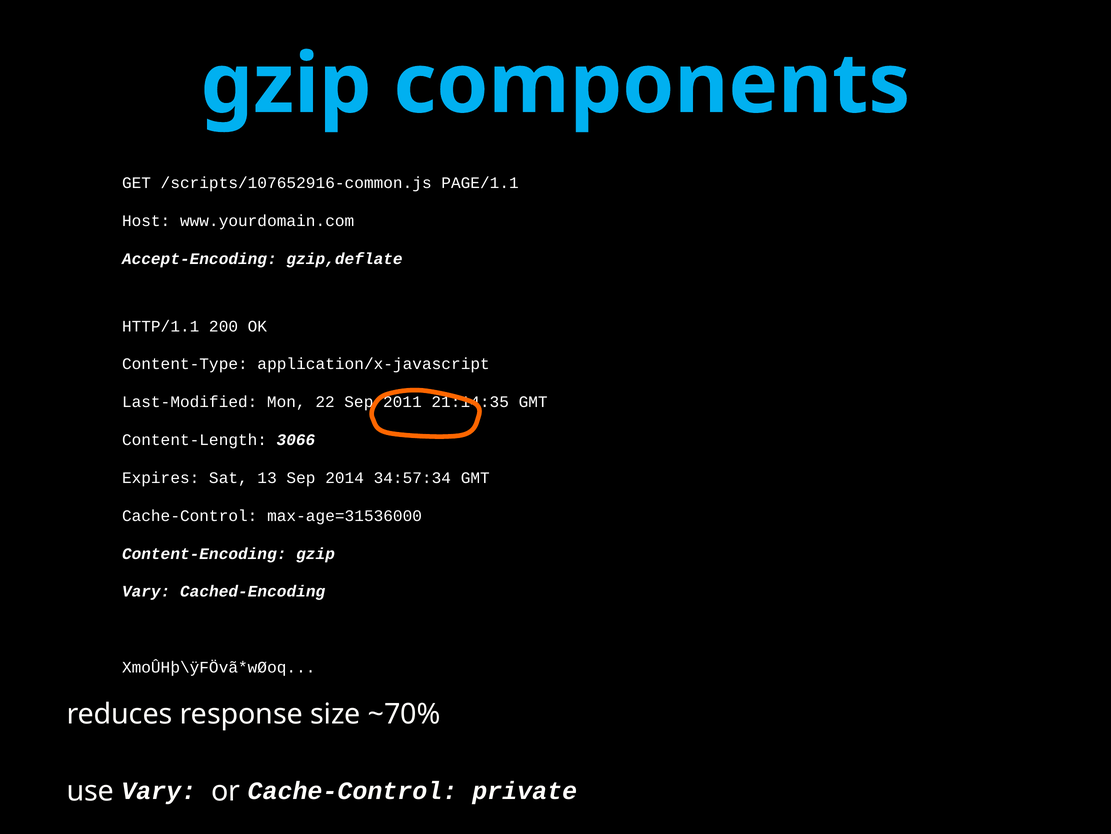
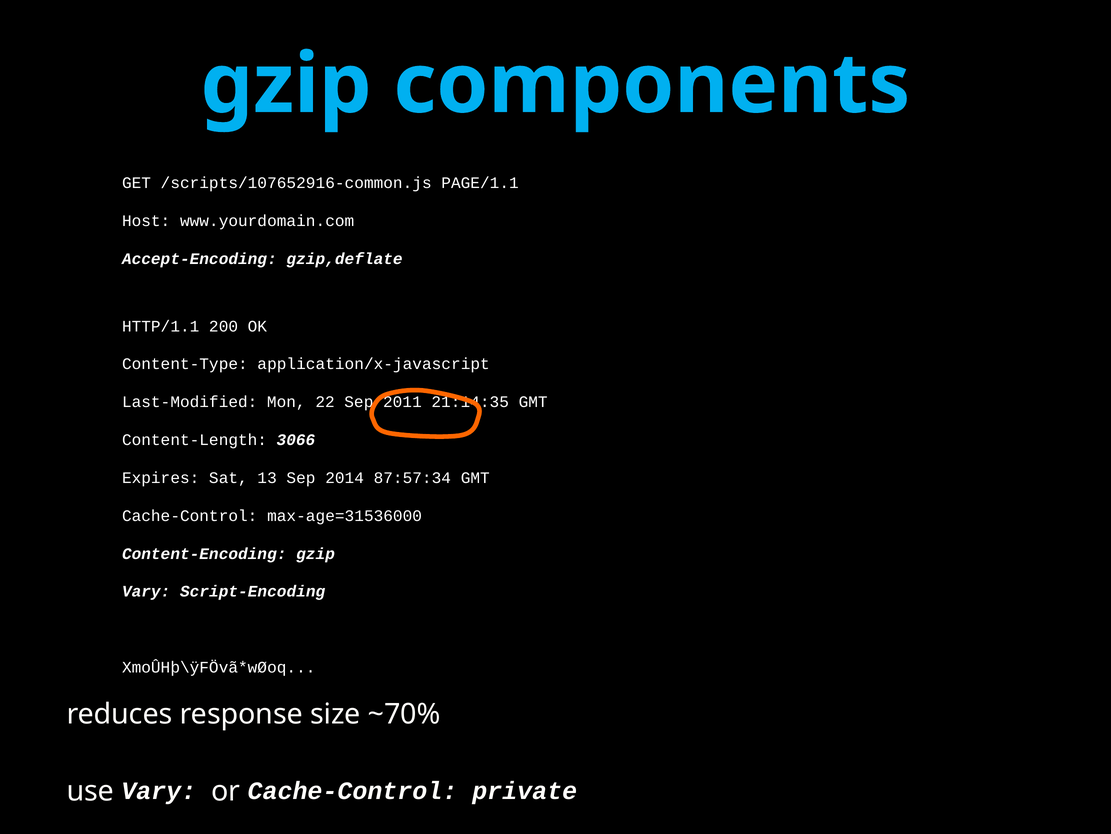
34:57:34: 34:57:34 -> 87:57:34
Cached-Encoding: Cached-Encoding -> Script-Encoding
